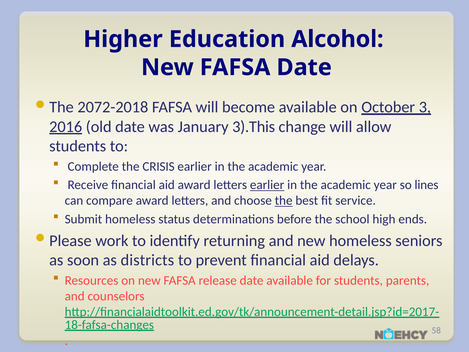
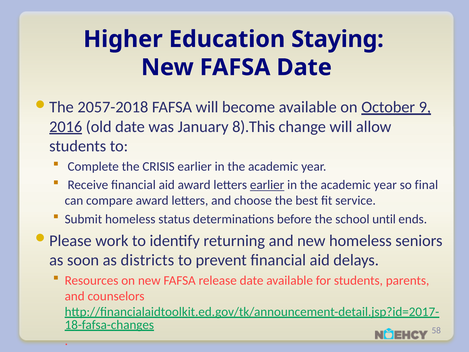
Alcohol: Alcohol -> Staying
2072-2018: 2072-2018 -> 2057-2018
3: 3 -> 9
3).This: 3).This -> 8).This
lines: lines -> final
the at (284, 200) underline: present -> none
high: high -> until
